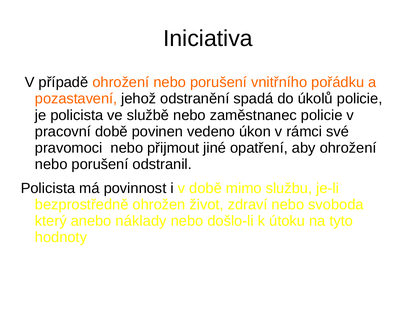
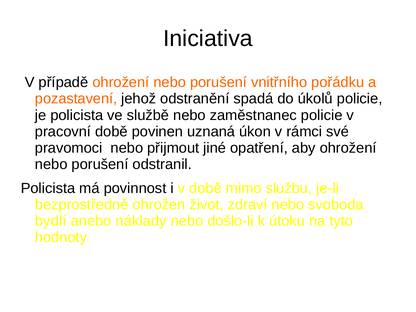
vedeno: vedeno -> uznaná
který: který -> bydlí
